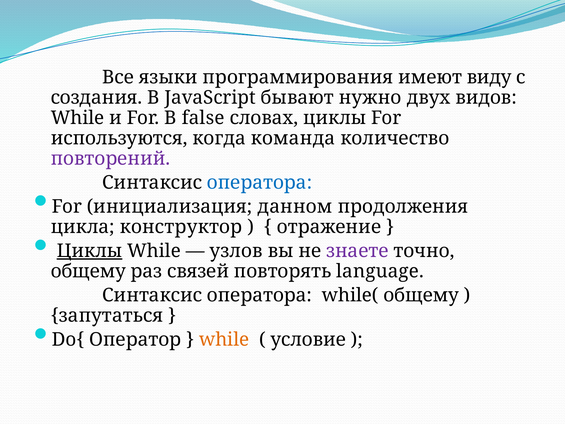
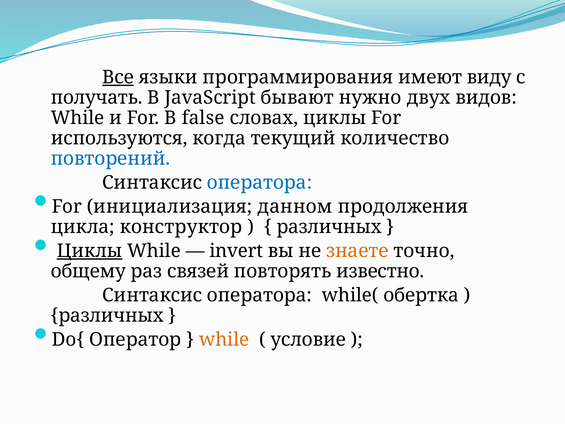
Все underline: none -> present
создания: создания -> получать
команда: команда -> текущий
повторений colour: purple -> blue
отражение at (329, 227): отражение -> различных
узлов: узлов -> invert
знаете colour: purple -> orange
language: language -> известно
while( общему: общему -> обертка
запутаться at (107, 315): запутаться -> различных
